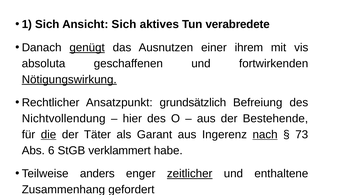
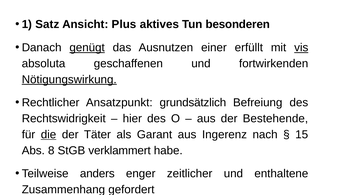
Sich at (47, 24): Sich -> Satz
Ansicht Sich: Sich -> Plus
verabredete: verabredete -> besonderen
ihrem: ihrem -> erfüllt
vis underline: none -> present
Nichtvollendung: Nichtvollendung -> Rechtswidrigkeit
nach underline: present -> none
73: 73 -> 15
6: 6 -> 8
zeitlicher underline: present -> none
